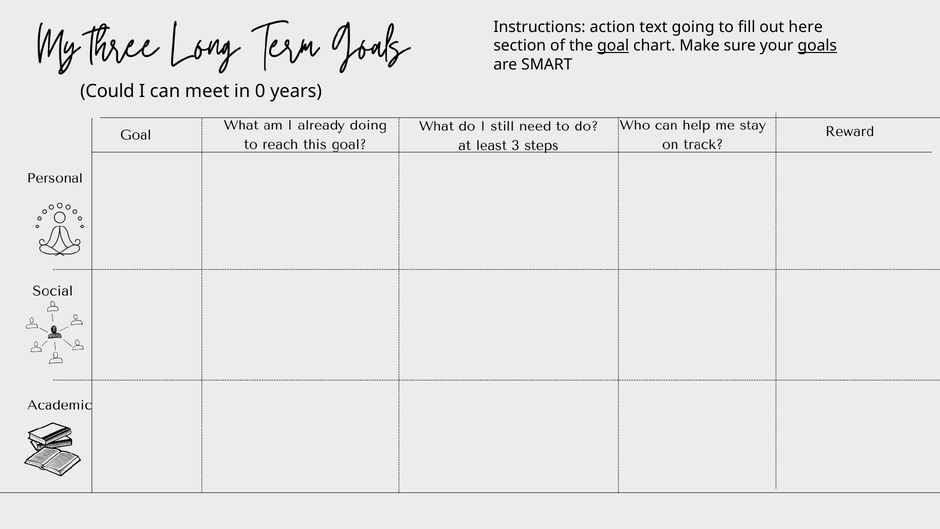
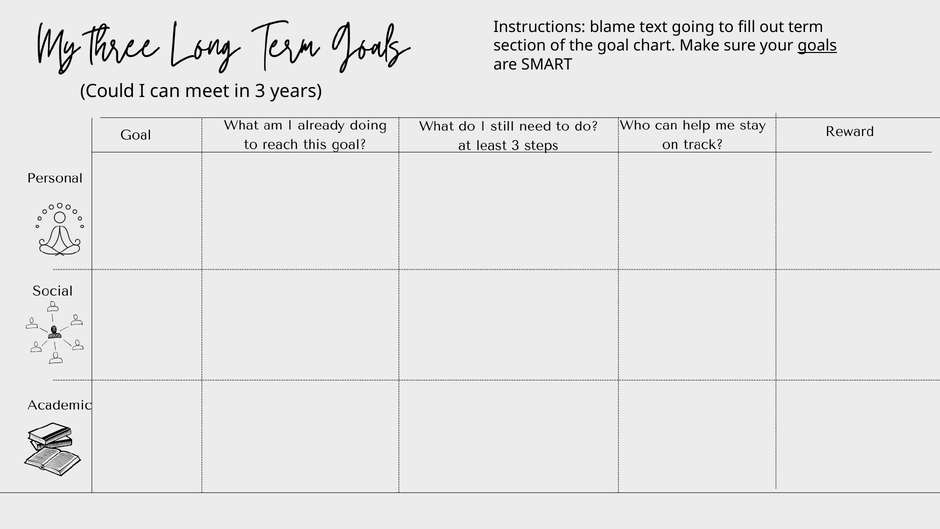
action: action -> blame
here: here -> term
goal underline: present -> none
0: 0 -> 3
